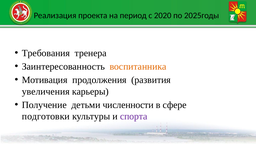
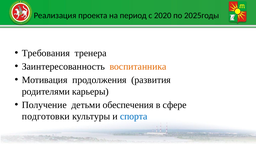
увеличения: увеличения -> родителями
численности: численности -> обеспечения
спорта colour: purple -> blue
